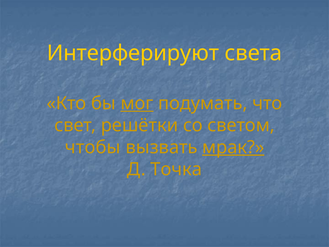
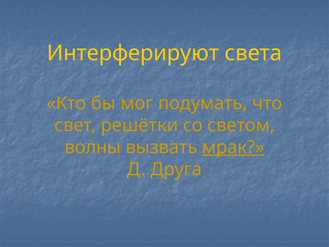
мог underline: present -> none
чтобы: чтобы -> волны
Точка: Точка -> Друга
